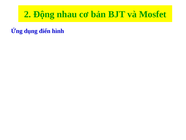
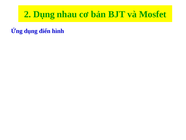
2 Động: Động -> Dụng
